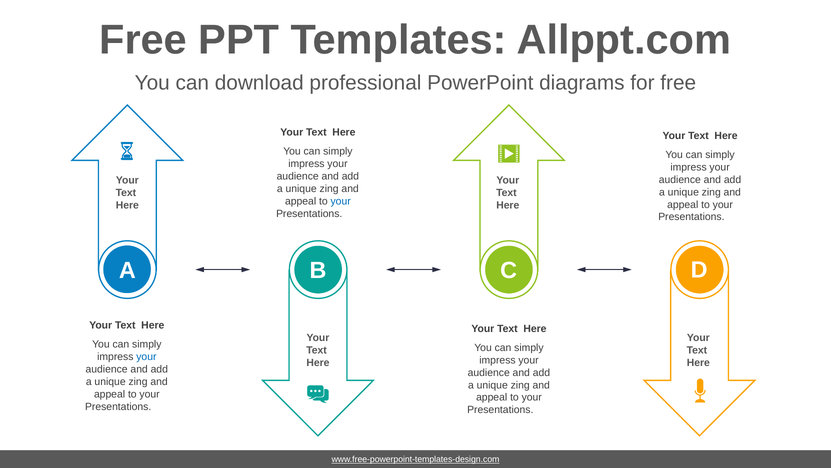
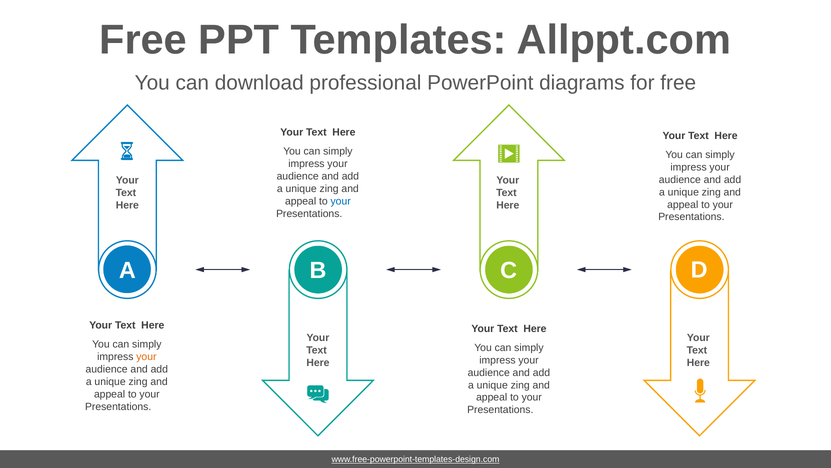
your at (146, 356) colour: blue -> orange
